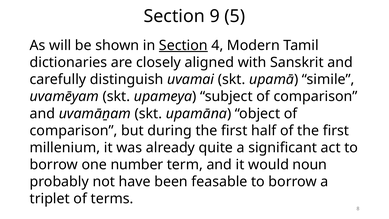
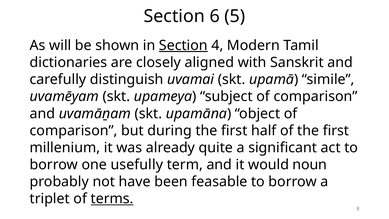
9: 9 -> 6
number: number -> usefully
terms underline: none -> present
